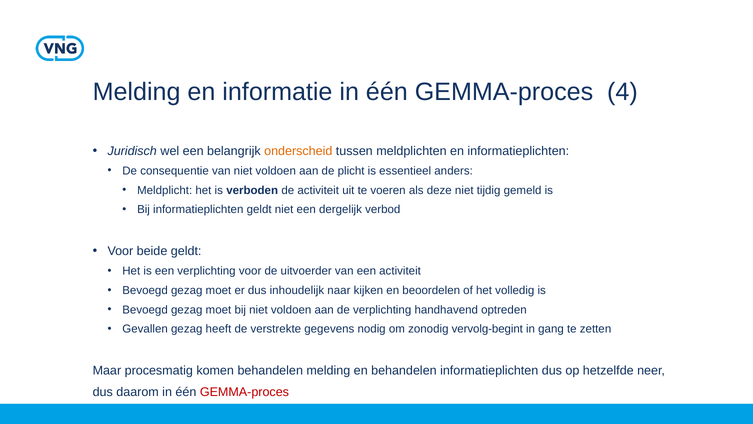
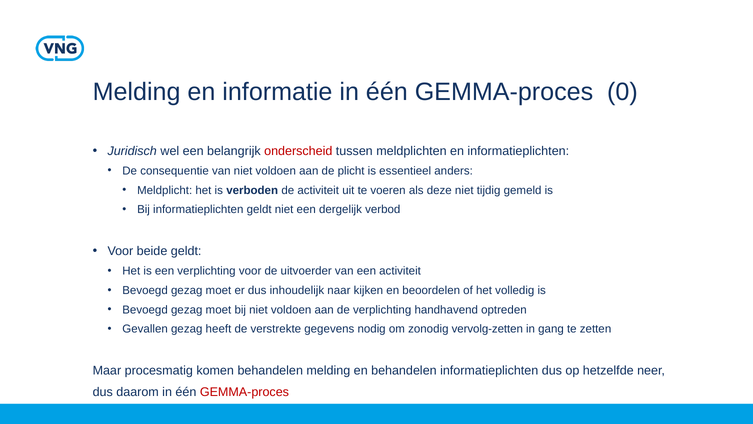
4: 4 -> 0
onderscheid colour: orange -> red
vervolg-begint: vervolg-begint -> vervolg-zetten
